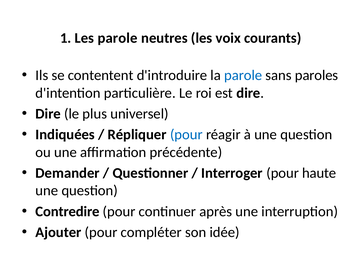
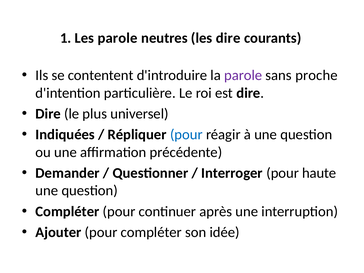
les voix: voix -> dire
parole at (243, 75) colour: blue -> purple
paroles: paroles -> proche
Contredire at (67, 211): Contredire -> Compléter
